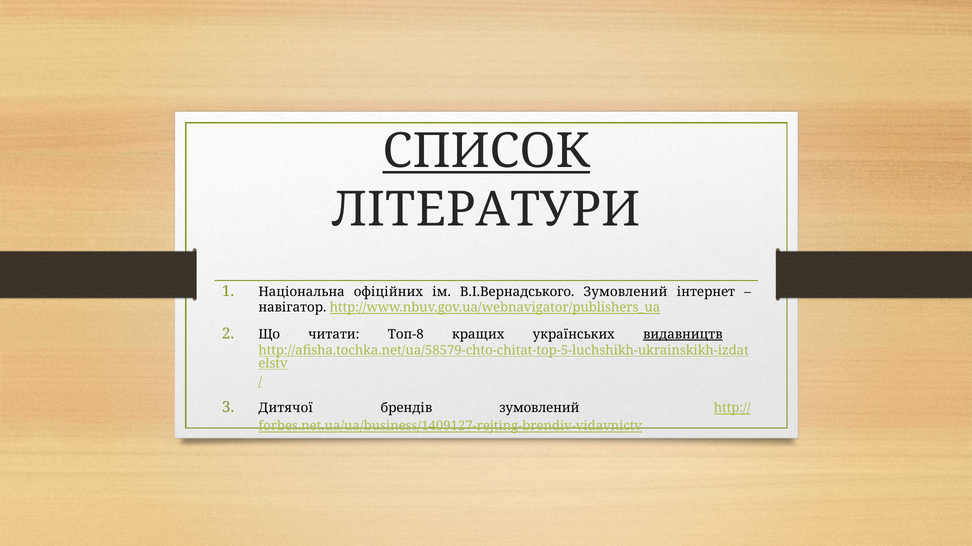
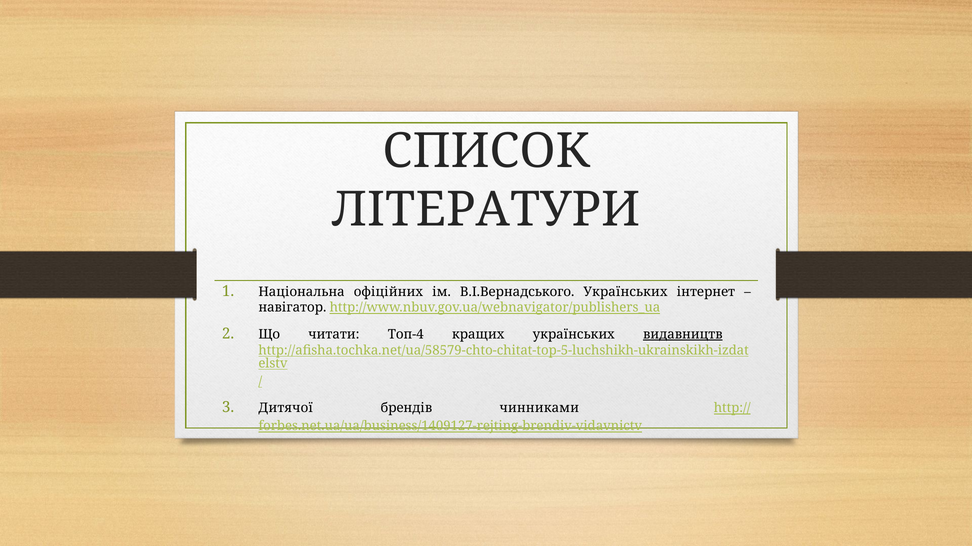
СПИСОК underline: present -> none
В.І.Вернадського Зумовлений: Зумовлений -> Українських
Топ-8: Топ-8 -> Топ-4
брендів зумовлений: зумовлений -> чинниками
